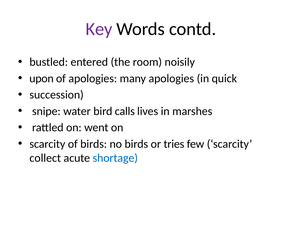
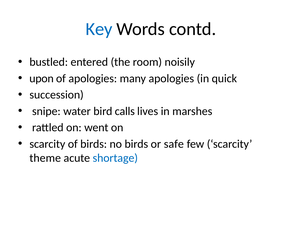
Key colour: purple -> blue
tries: tries -> safe
collect: collect -> theme
